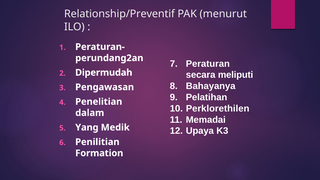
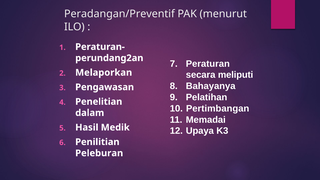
Relationship/Preventif: Relationship/Preventif -> Peradangan/Preventif
Dipermudah: Dipermudah -> Melaporkan
Perklorethilen: Perklorethilen -> Pertimbangan
Yang: Yang -> Hasil
Formation: Formation -> Peleburan
